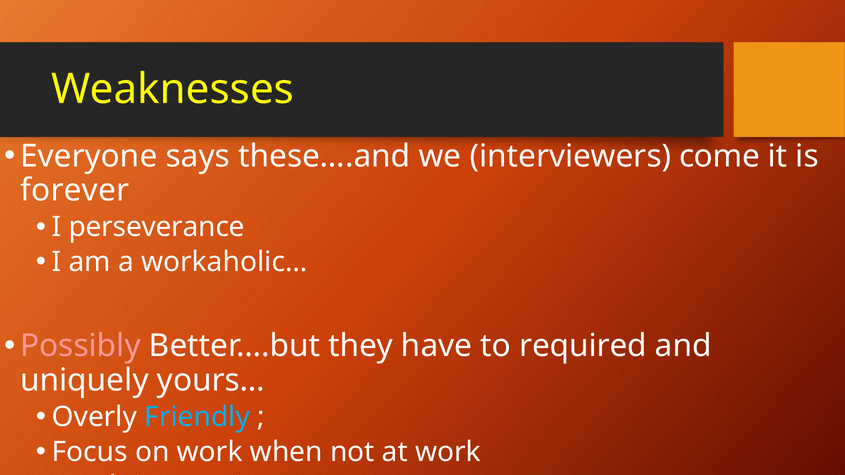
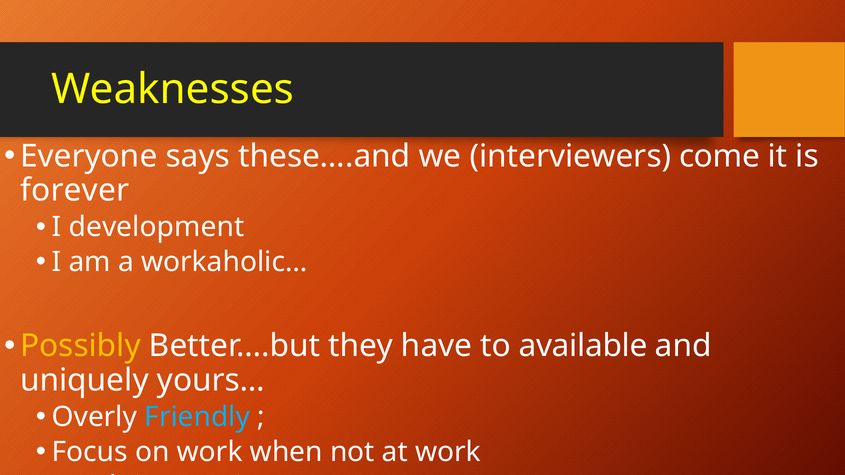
perseverance: perseverance -> development
Possibly colour: pink -> yellow
required: required -> available
